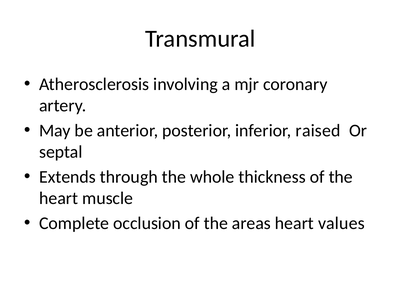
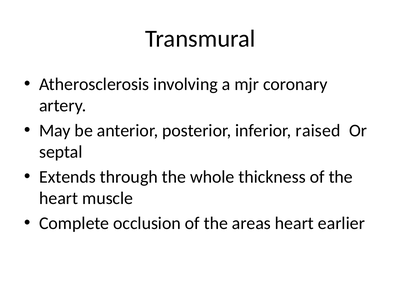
values: values -> earlier
